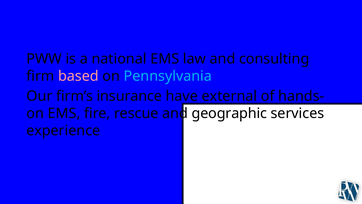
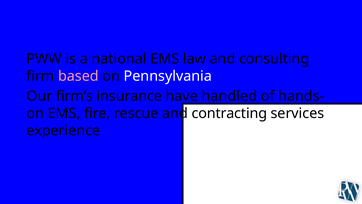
Pennsylvania colour: light blue -> white
external: external -> handled
geographic: geographic -> contracting
